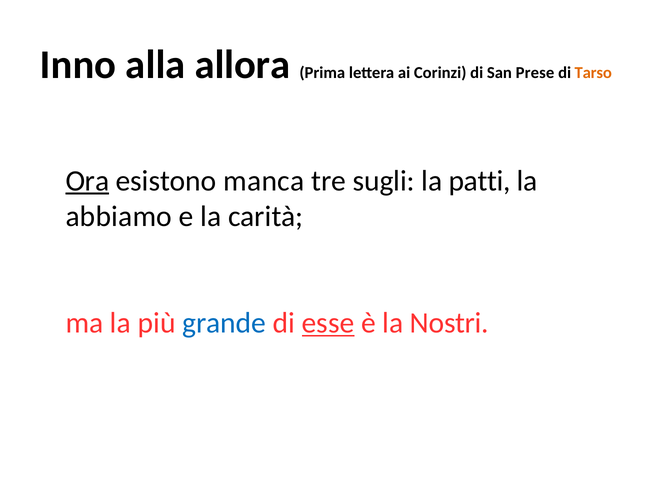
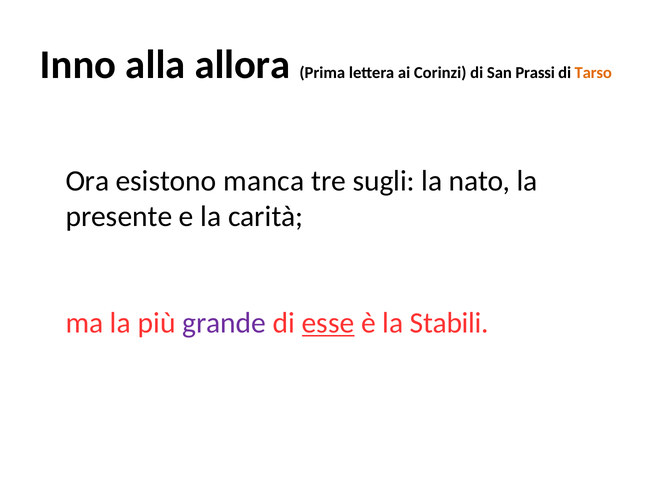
Prese: Prese -> Prassi
Ora underline: present -> none
patti: patti -> nato
abbiamo: abbiamo -> presente
grande colour: blue -> purple
Nostri: Nostri -> Stabili
